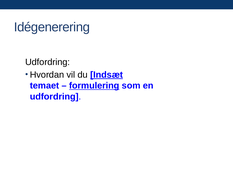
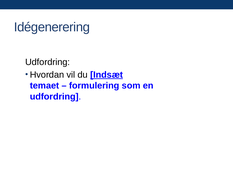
formulering underline: present -> none
